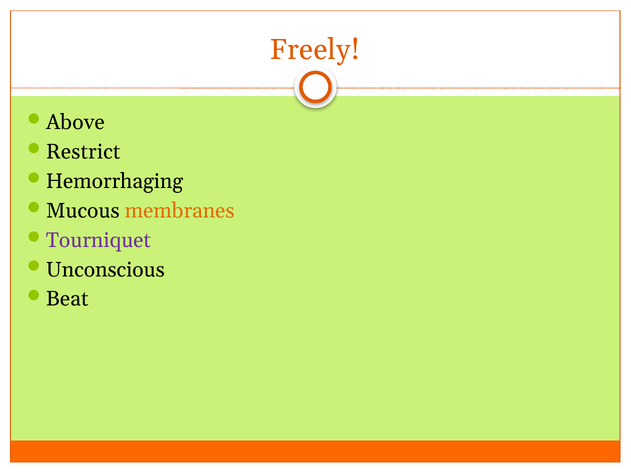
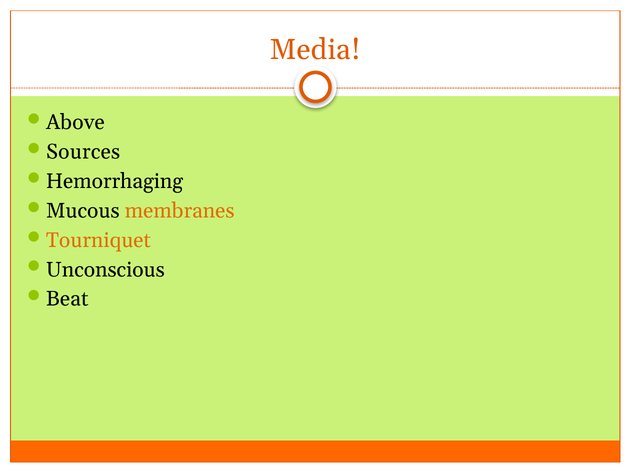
Freely: Freely -> Media
Restrict: Restrict -> Sources
Tourniquet colour: purple -> orange
